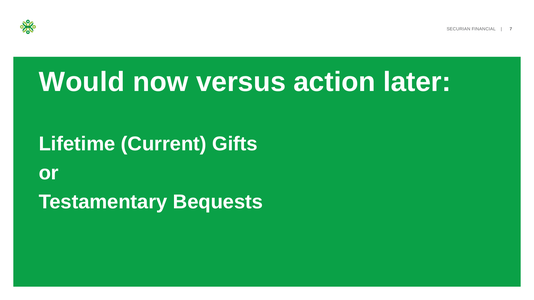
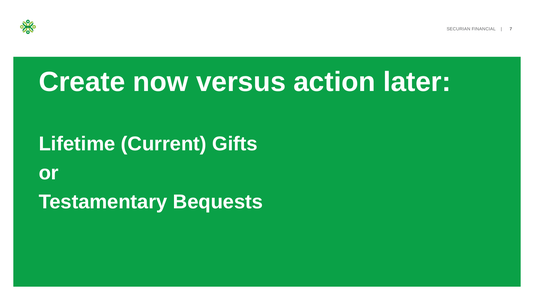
Would: Would -> Create
